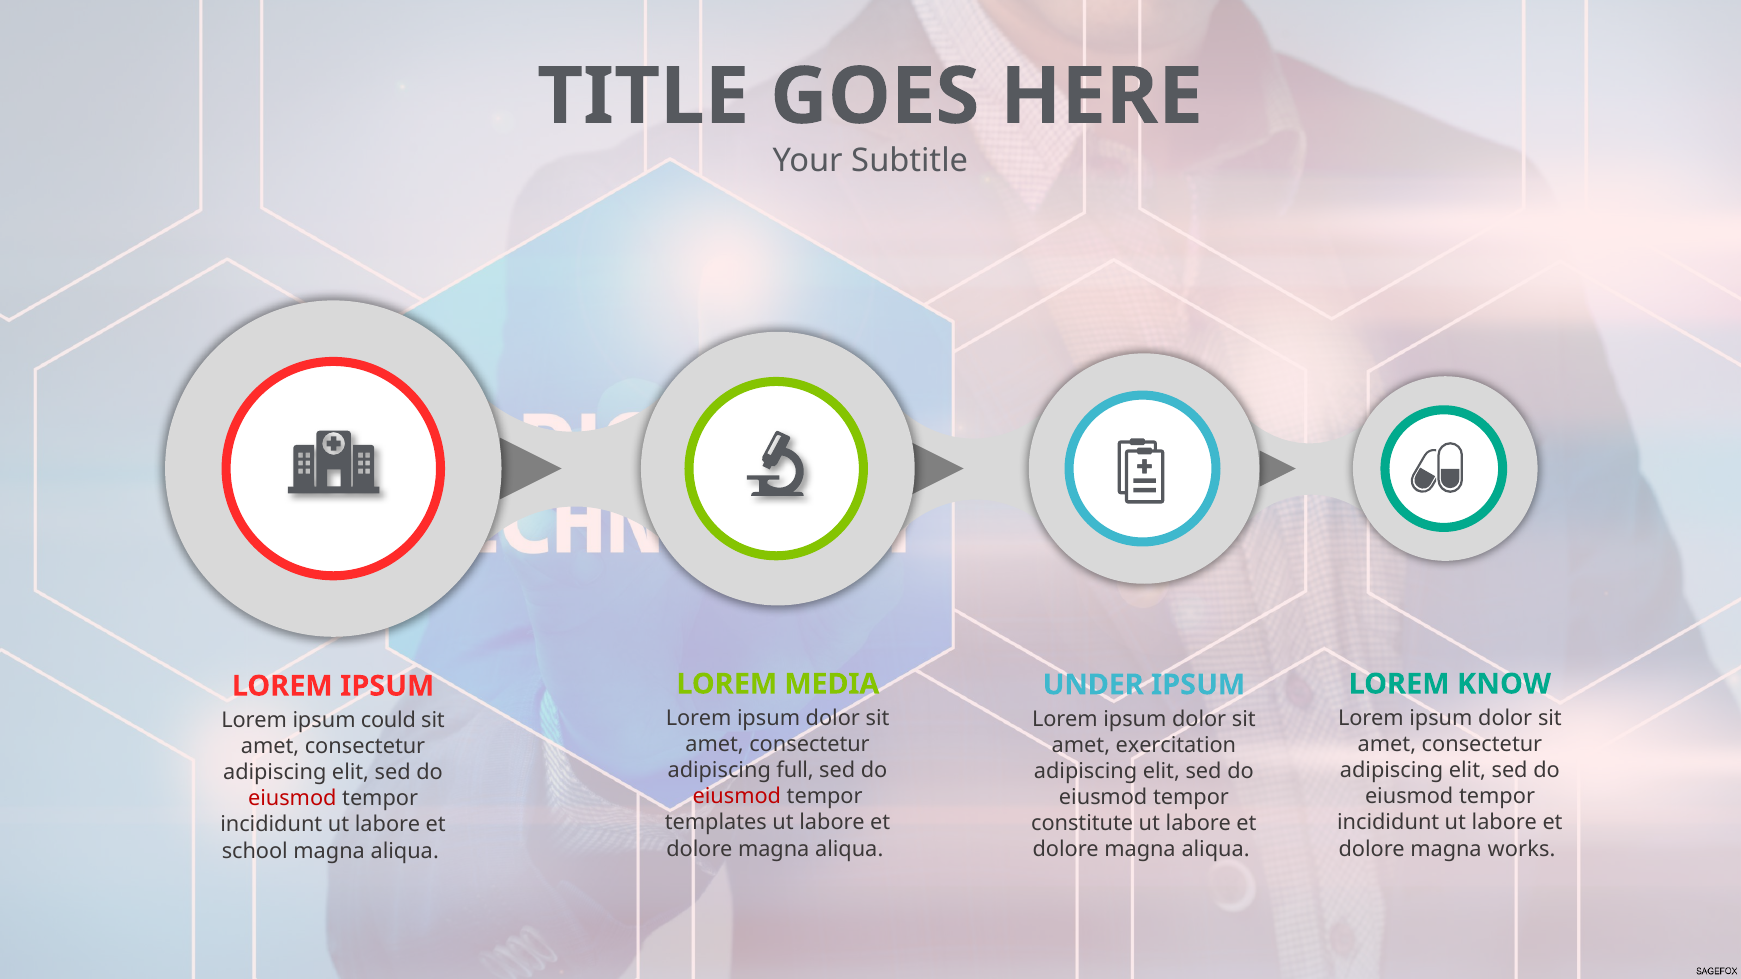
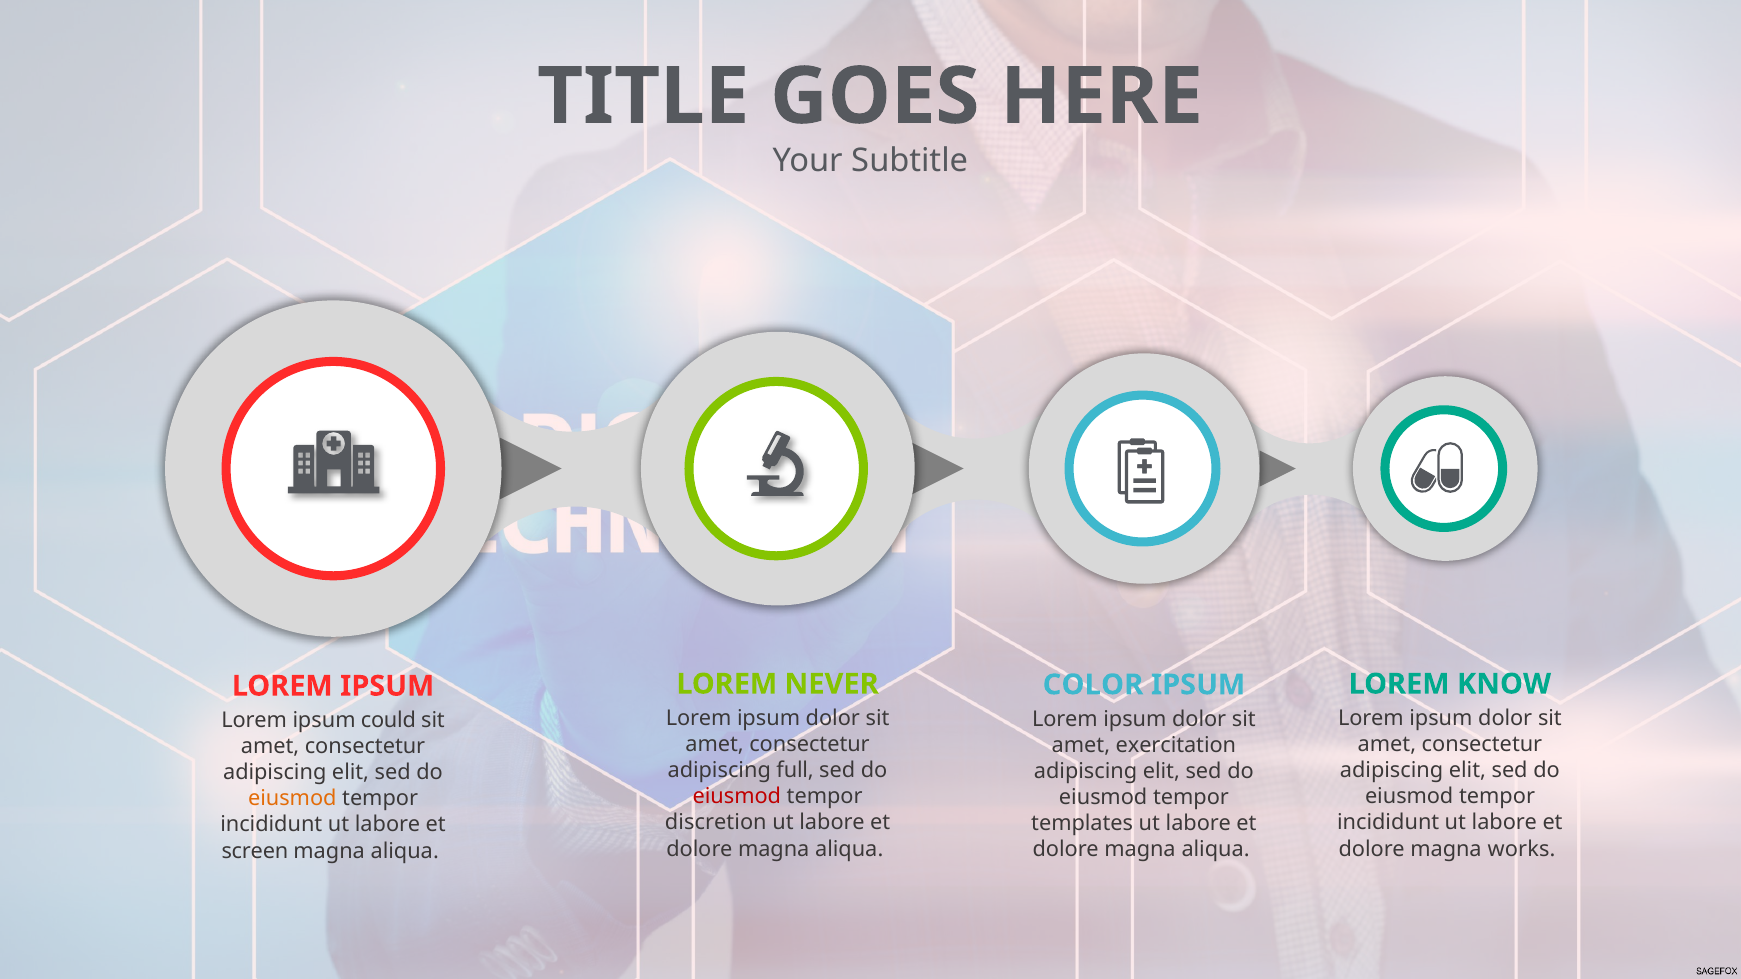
MEDIA: MEDIA -> NEVER
UNDER: UNDER -> COLOR
eiusmod at (292, 799) colour: red -> orange
templates: templates -> discretion
constitute: constitute -> templates
school: school -> screen
